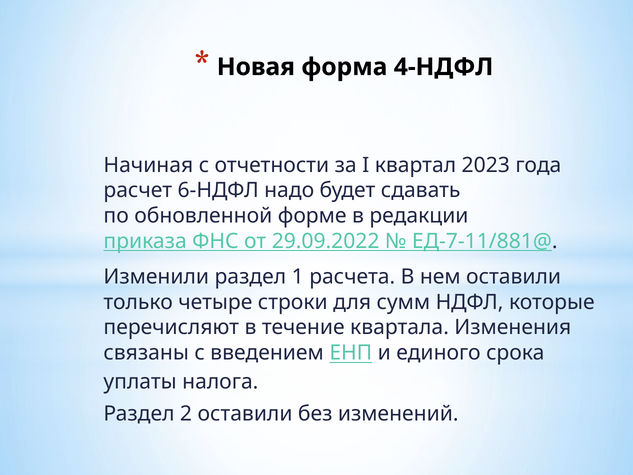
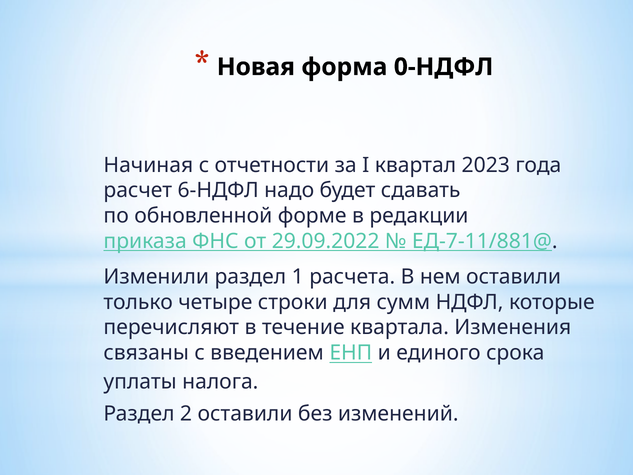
4-НДФЛ: 4-НДФЛ -> 0-НДФЛ
